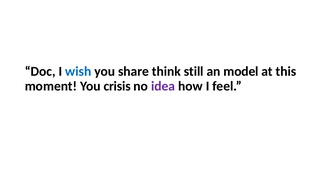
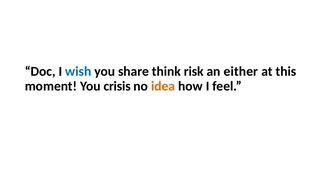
still: still -> risk
model: model -> either
idea colour: purple -> orange
